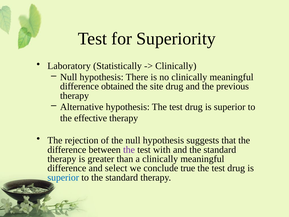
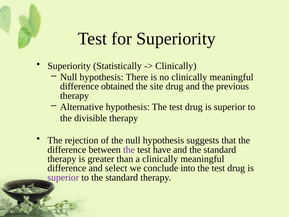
Laboratory at (69, 66): Laboratory -> Superiority
effective: effective -> divisible
with: with -> have
true: true -> into
superior at (63, 177) colour: blue -> purple
